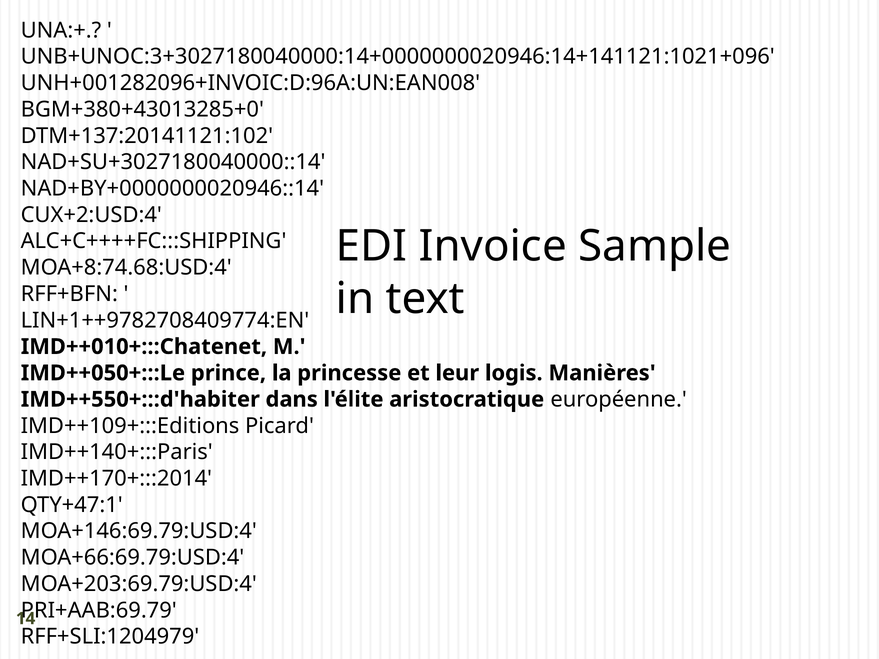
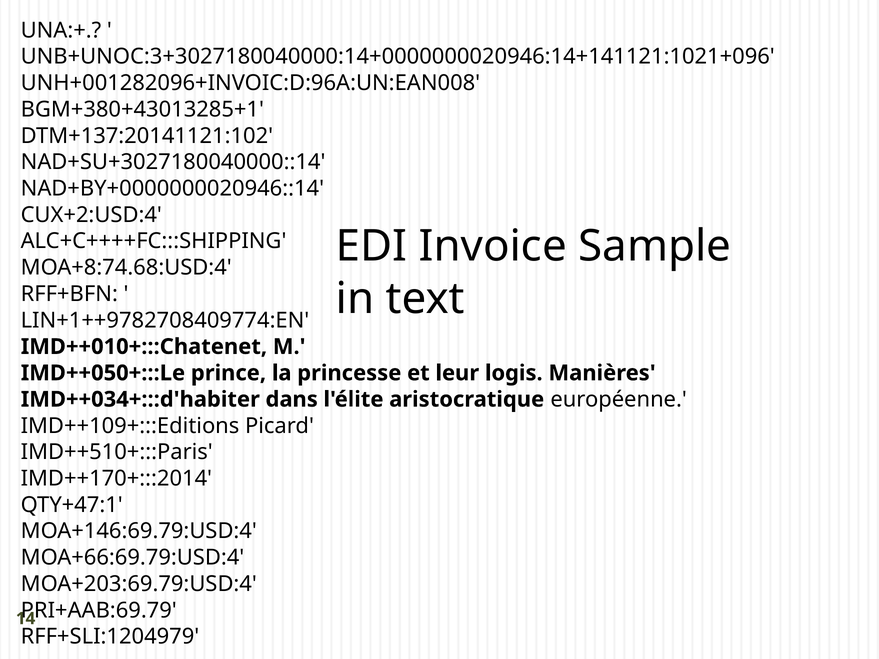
BGM+380+43013285+0: BGM+380+43013285+0 -> BGM+380+43013285+1
IMD++550+:::d'habiter: IMD++550+:::d'habiter -> IMD++034+:::d'habiter
IMD++140+:::Paris: IMD++140+:::Paris -> IMD++510+:::Paris
